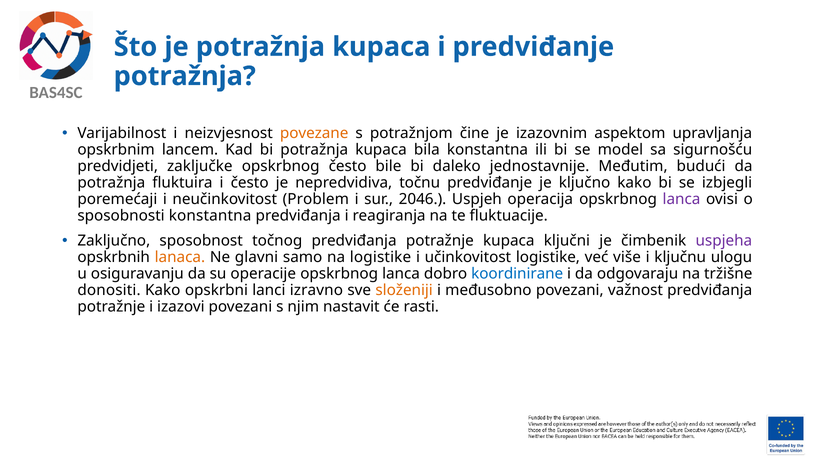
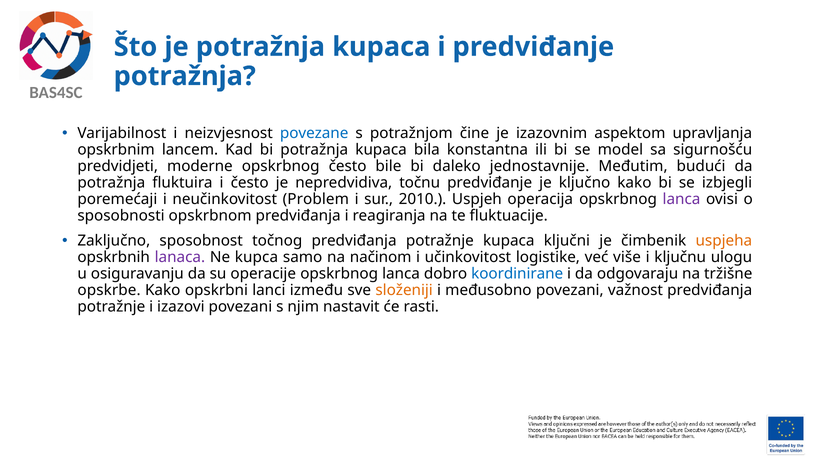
povezane colour: orange -> blue
zaključke: zaključke -> moderne
2046: 2046 -> 2010
sposobnosti konstantna: konstantna -> opskrbnom
uspjeha colour: purple -> orange
lanaca colour: orange -> purple
glavni: glavni -> kupca
na logistike: logistike -> načinom
donositi: donositi -> opskrbe
izravno: izravno -> između
